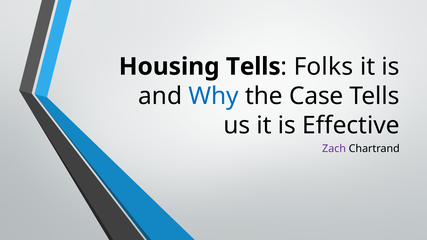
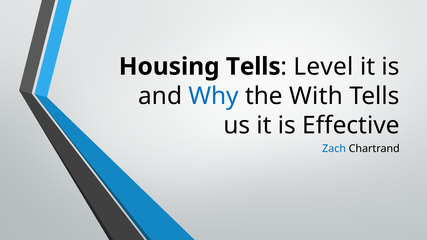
Folks: Folks -> Level
Case: Case -> With
Zach colour: purple -> blue
